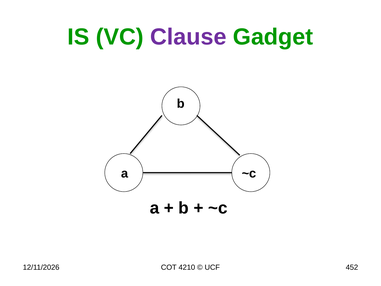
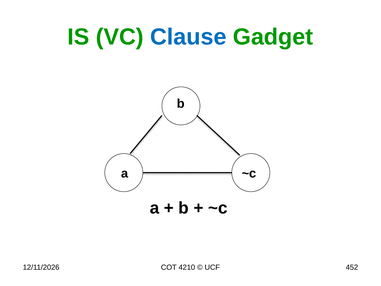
Clause colour: purple -> blue
